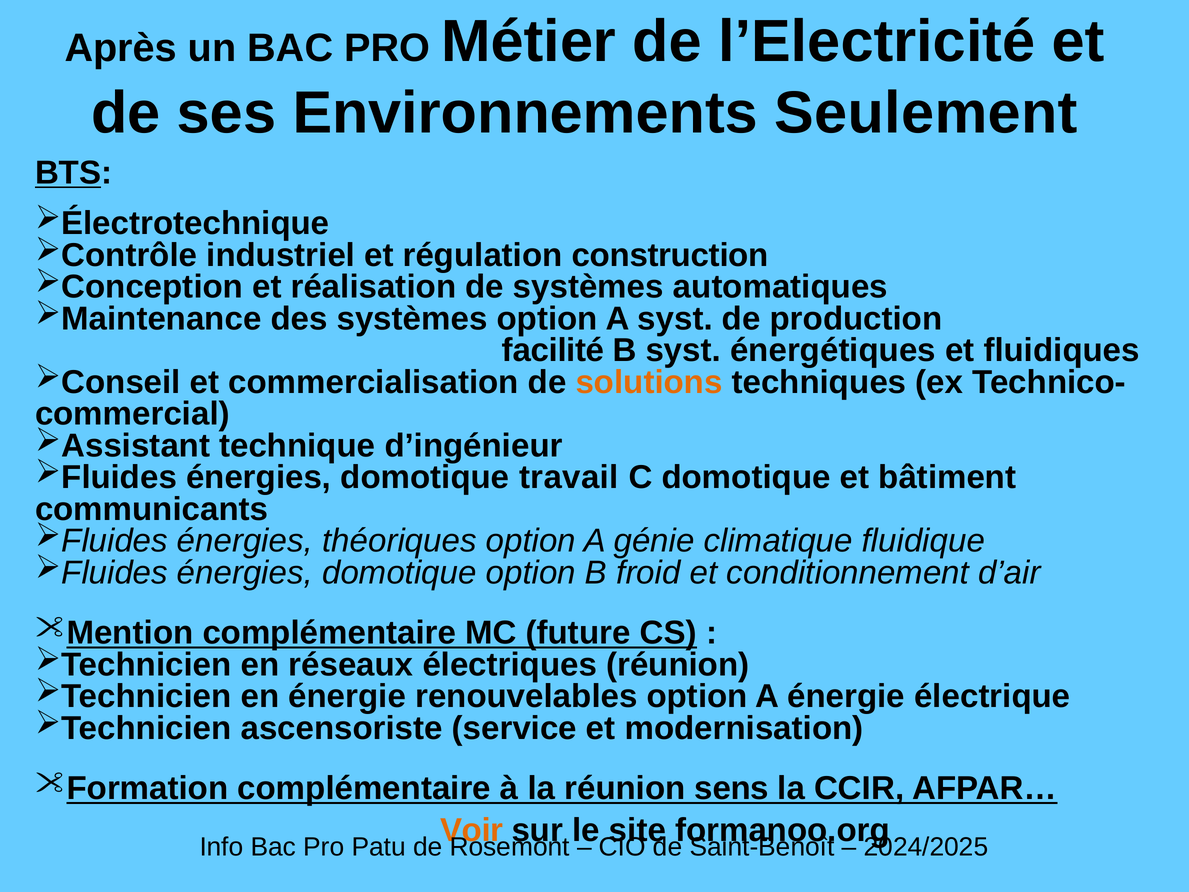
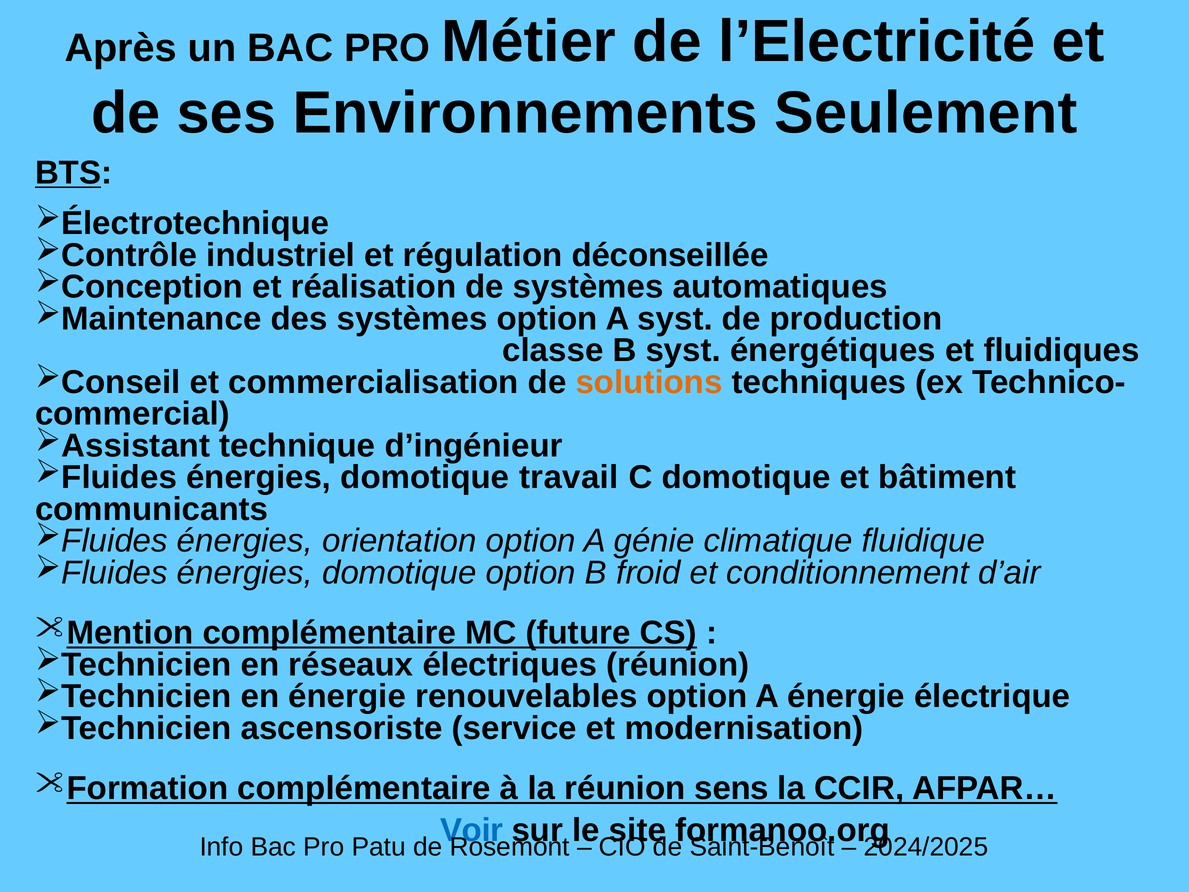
construction: construction -> déconseillée
facilité: facilité -> classe
théoriques: théoriques -> orientation
Voir colour: orange -> blue
